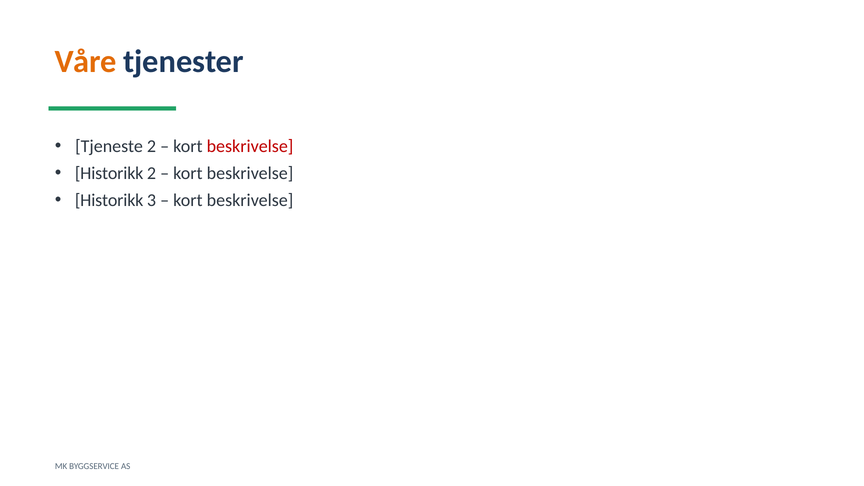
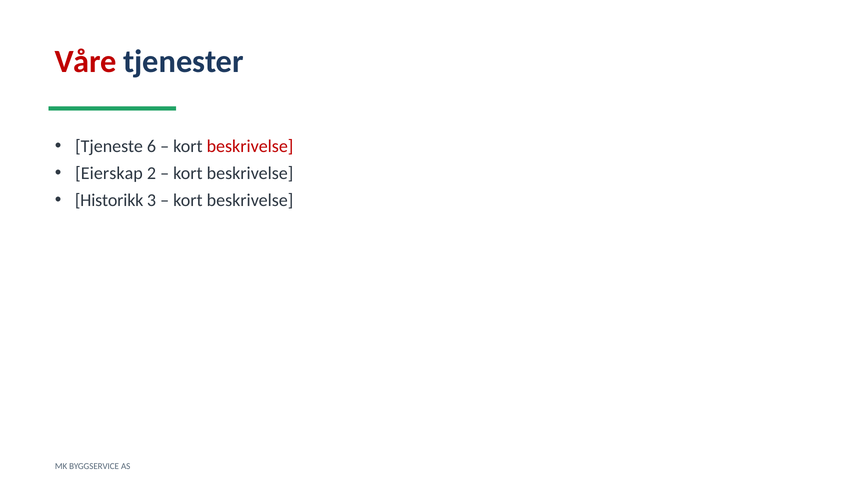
Våre colour: orange -> red
Tjeneste 2: 2 -> 6
Historikk at (109, 173): Historikk -> Eierskap
